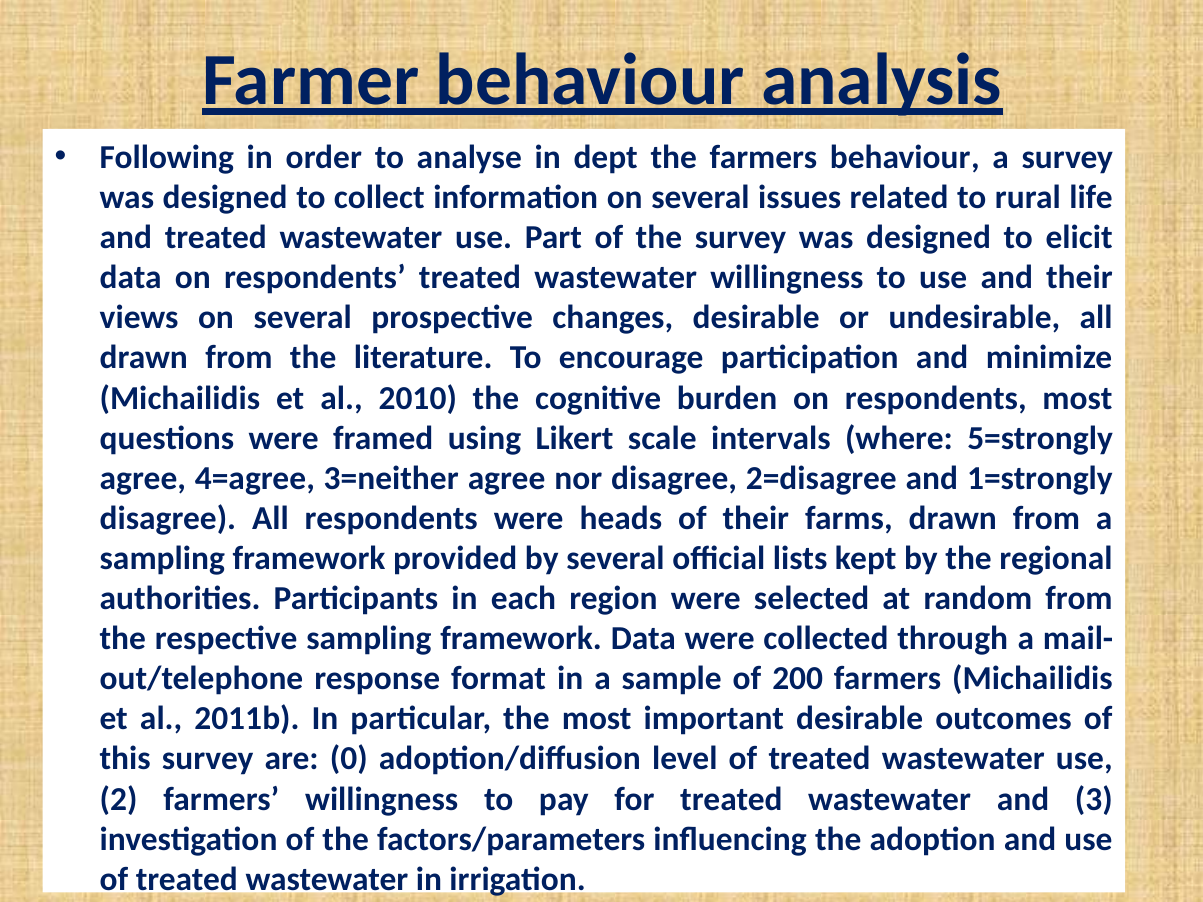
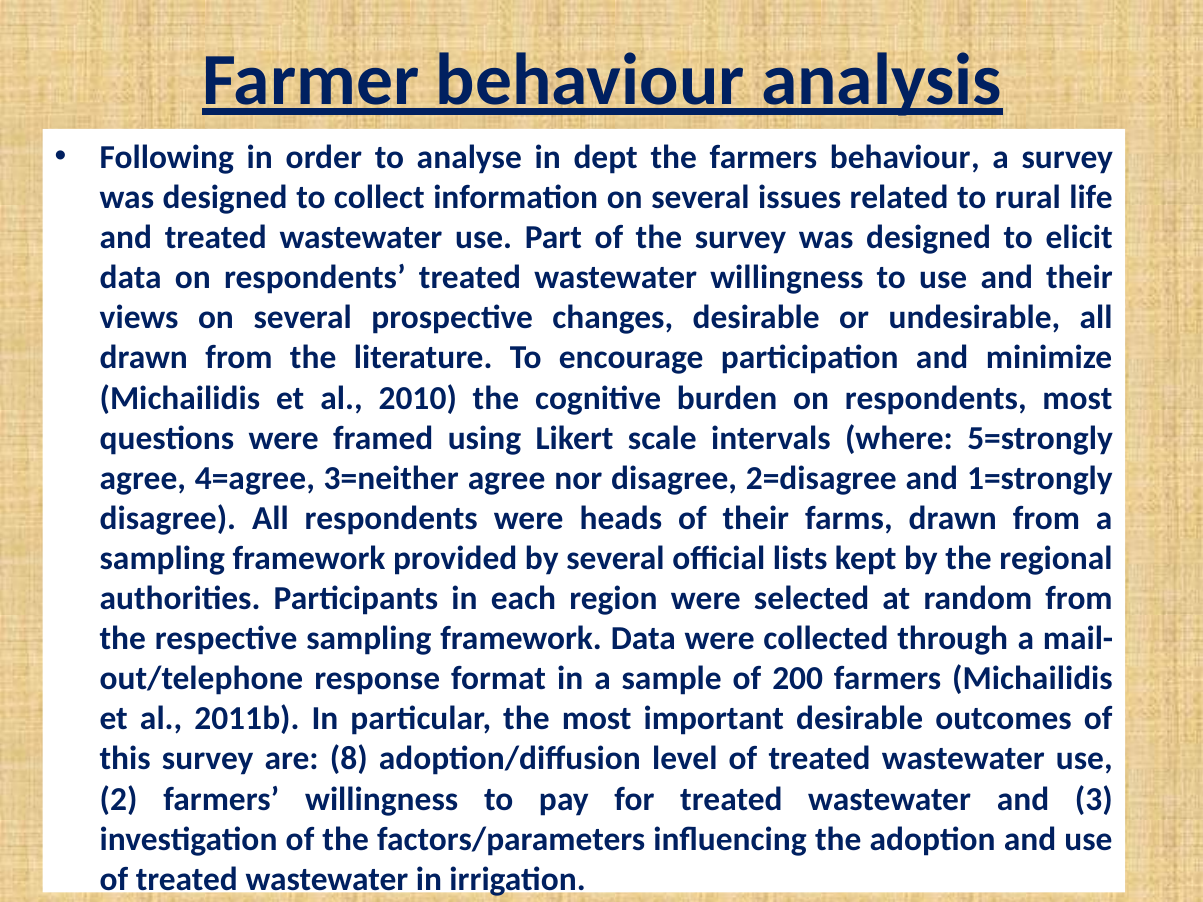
0: 0 -> 8
